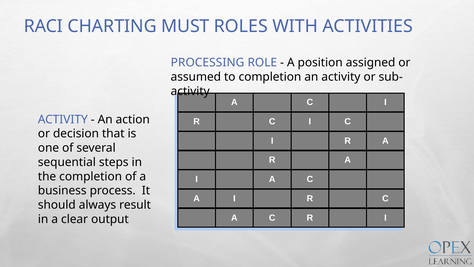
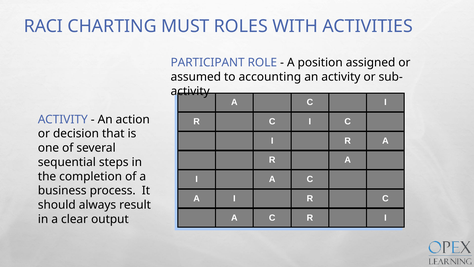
PROCESSING: PROCESSING -> PARTICIPANT
to completion: completion -> accounting
